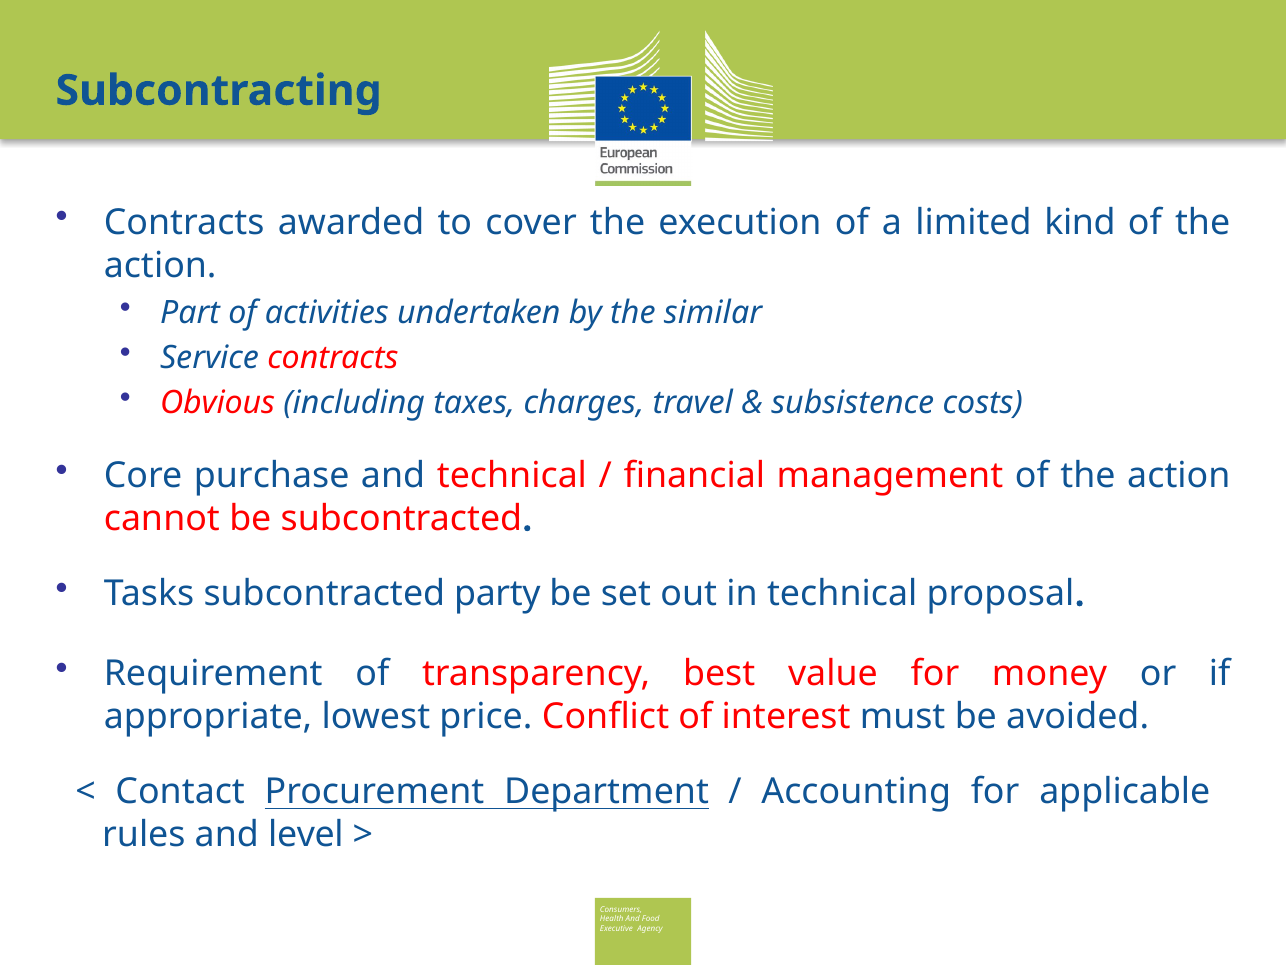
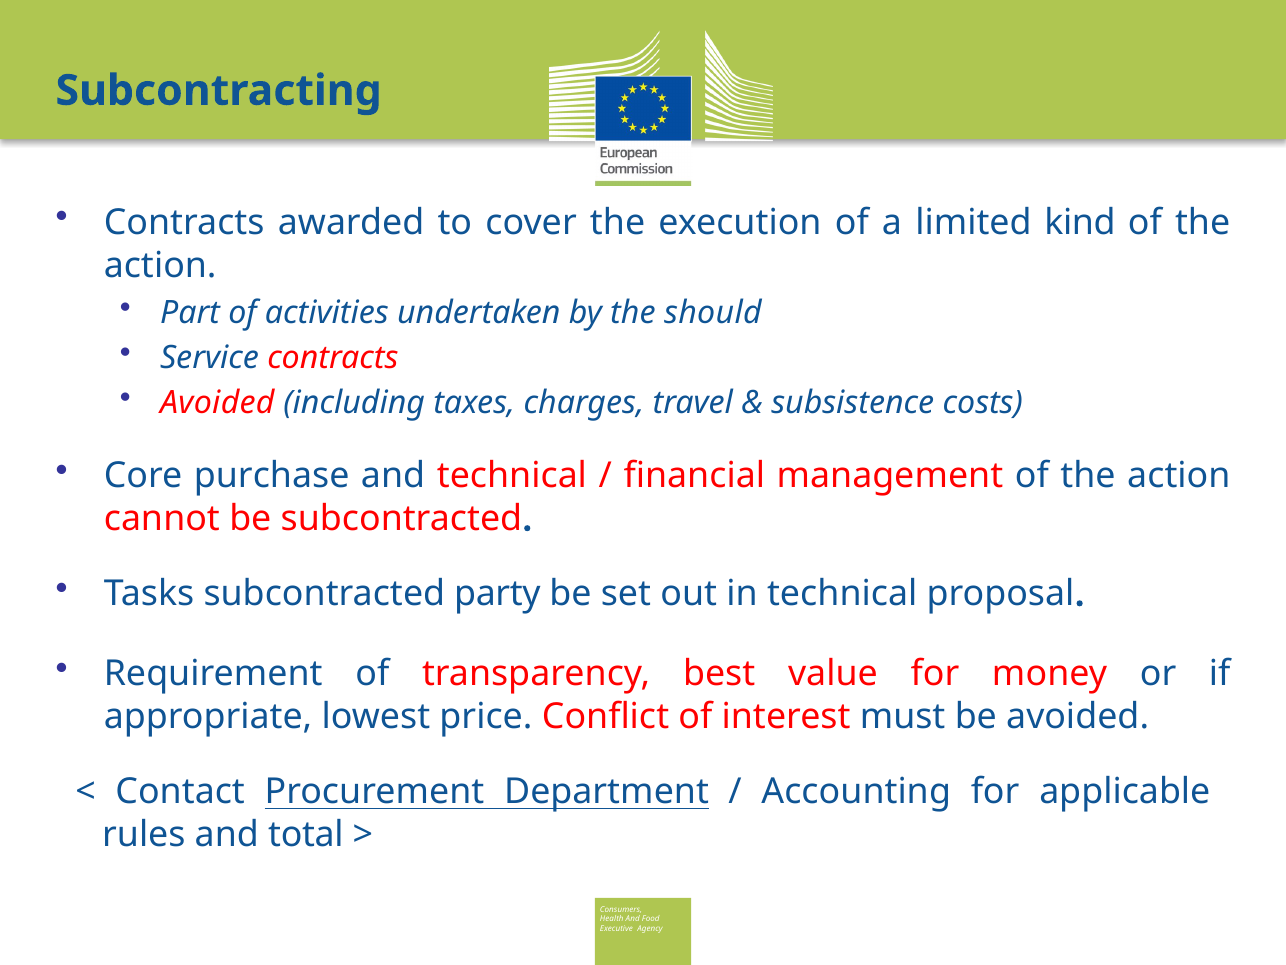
similar: similar -> should
Obvious at (218, 403): Obvious -> Avoided
level: level -> total
